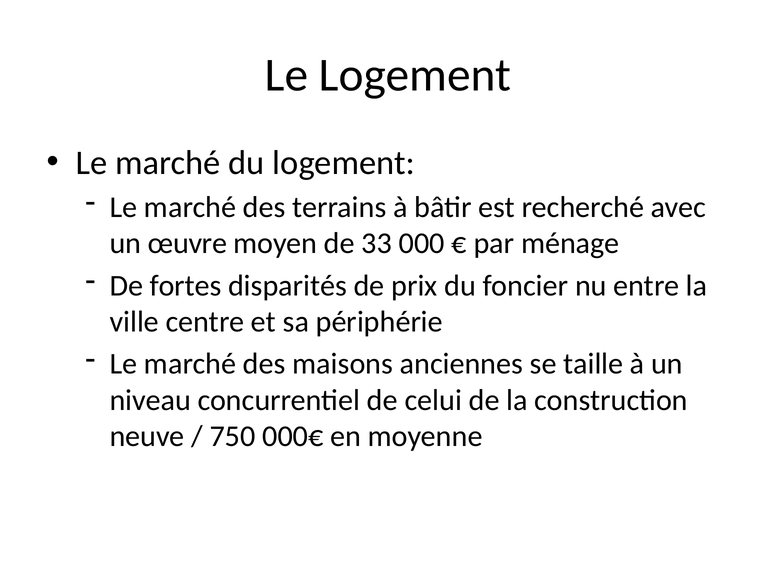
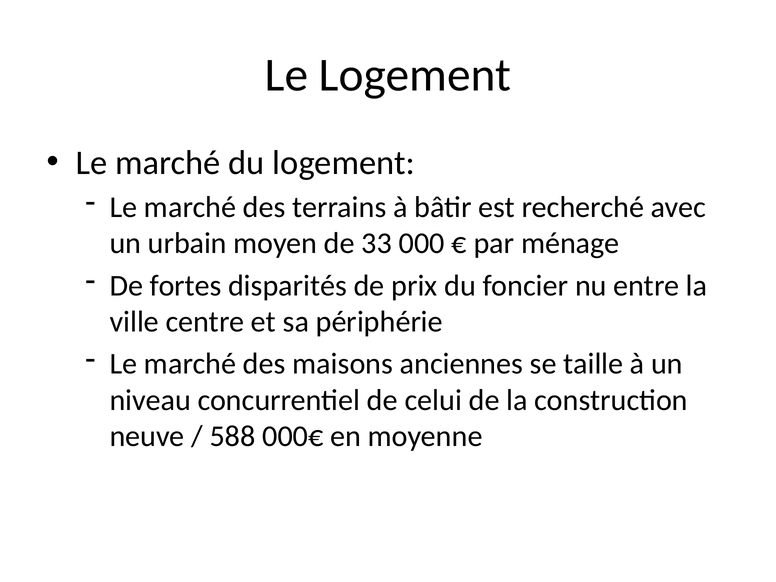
œuvre: œuvre -> urbain
750: 750 -> 588
